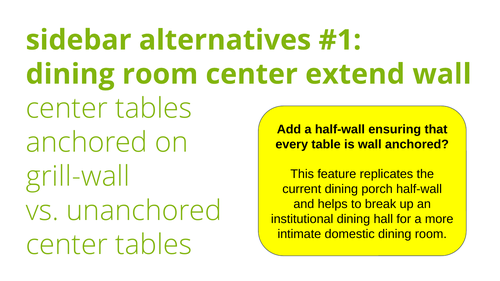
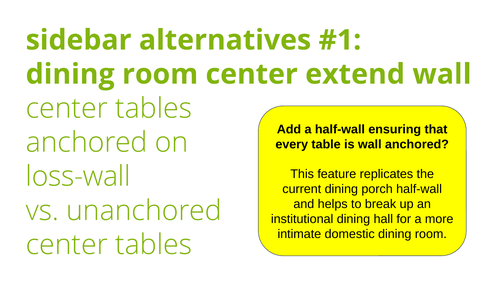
grill-wall: grill-wall -> loss-wall
